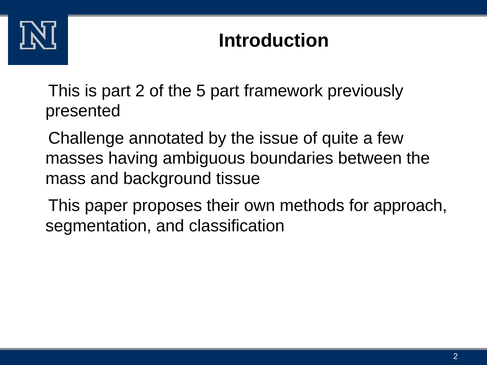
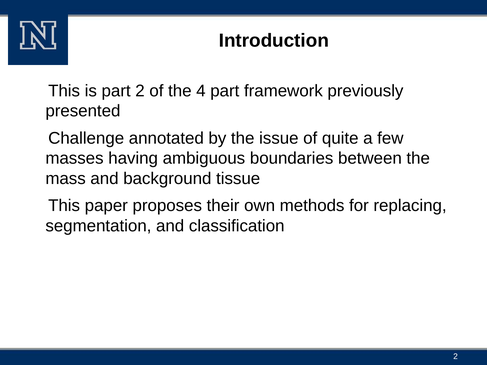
5: 5 -> 4
approach: approach -> replacing
